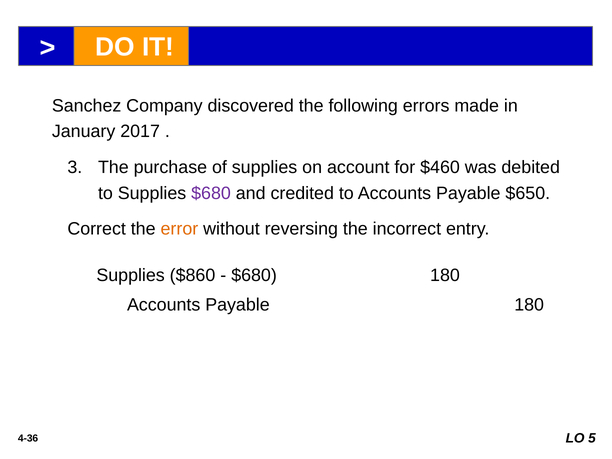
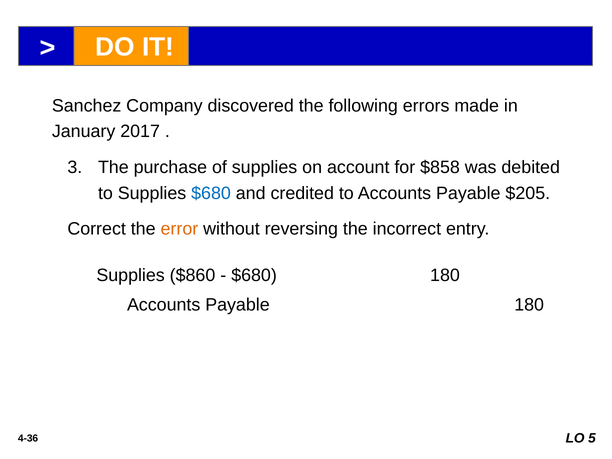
$460: $460 -> $858
$680 at (211, 193) colour: purple -> blue
$650: $650 -> $205
